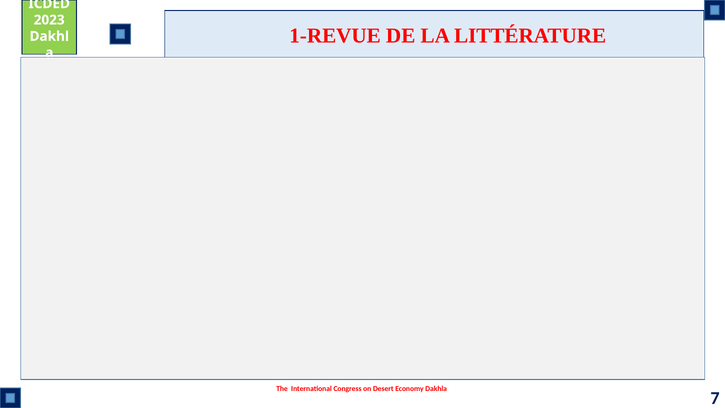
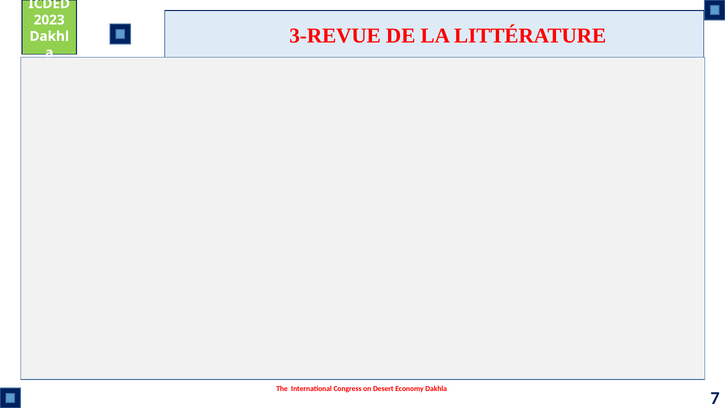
1-REVUE: 1-REVUE -> 3-REVUE
